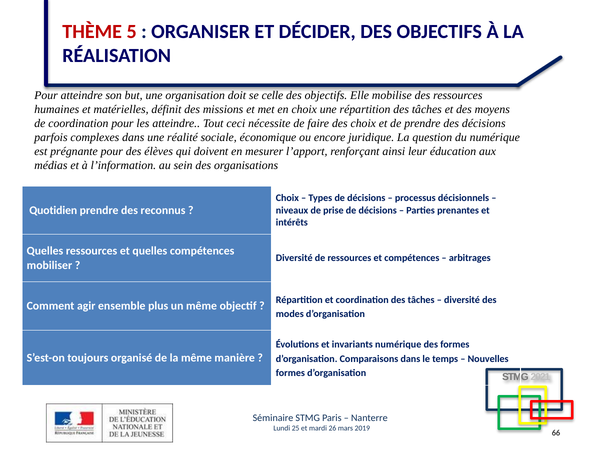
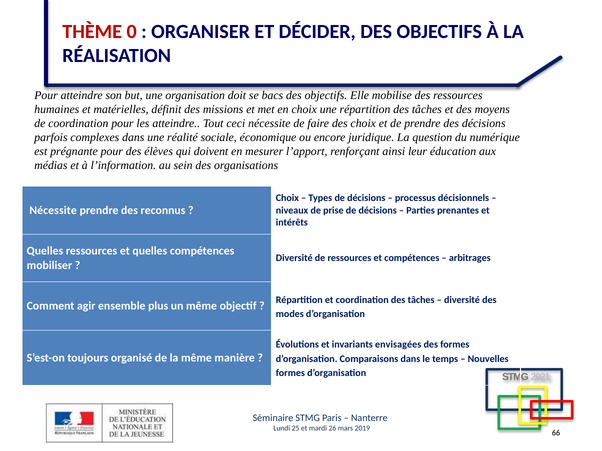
5: 5 -> 0
celle: celle -> bacs
Quotidien at (53, 211): Quotidien -> Nécessite
invariants numérique: numérique -> envisagées
